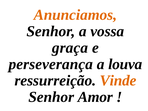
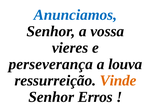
Anunciamos colour: orange -> blue
graça: graça -> vieres
Amor: Amor -> Erros
